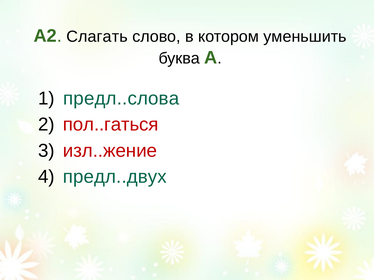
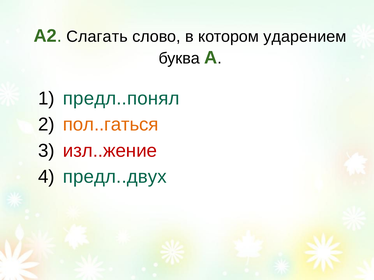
уменьшить: уменьшить -> ударением
предл..слова: предл..слова -> предл..понял
пол..гаться colour: red -> orange
